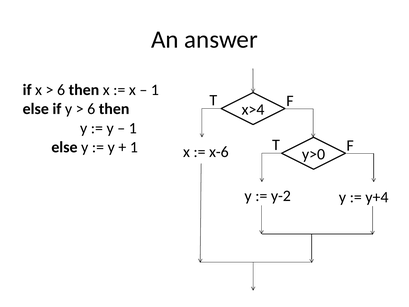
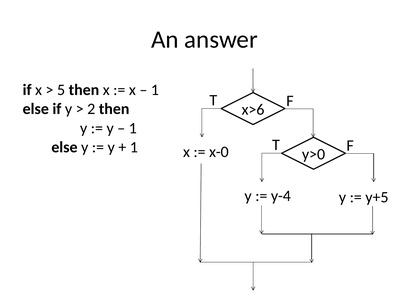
6 at (61, 90): 6 -> 5
6 at (91, 109): 6 -> 2
x>4: x>4 -> x>6
x-6: x-6 -> x-0
y-2: y-2 -> y-4
y+4: y+4 -> y+5
